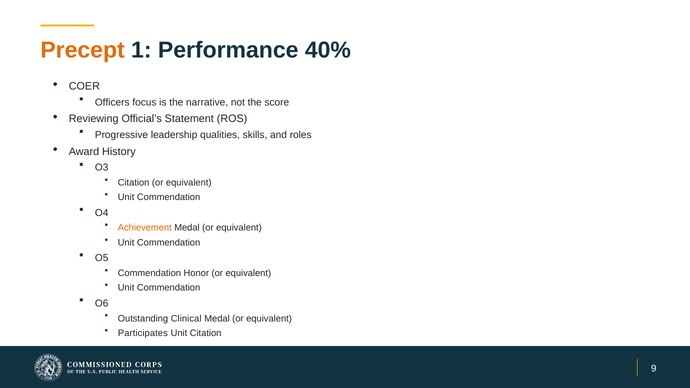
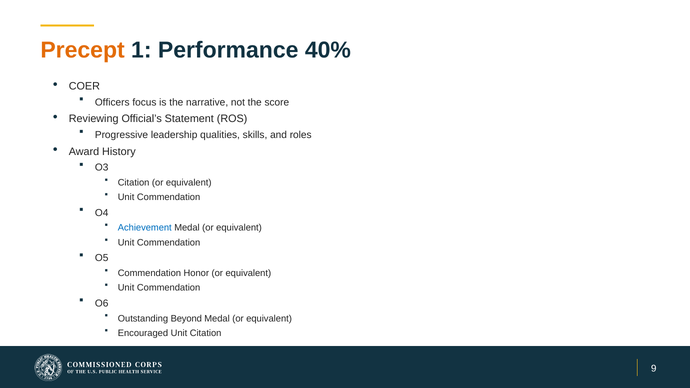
Achievement colour: orange -> blue
Clinical: Clinical -> Beyond
Participates: Participates -> Encouraged
